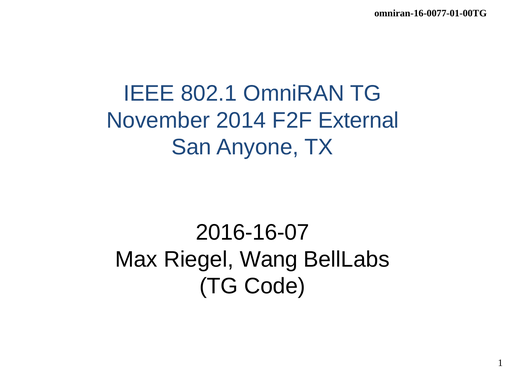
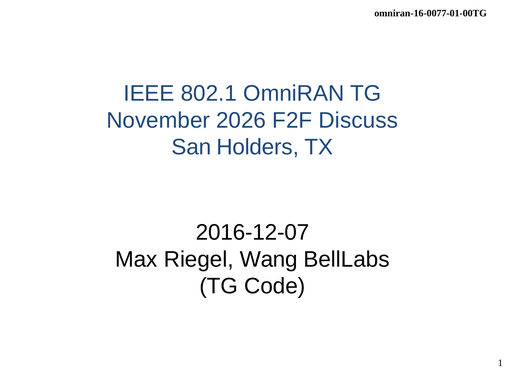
2014: 2014 -> 2026
External: External -> Discuss
Anyone: Anyone -> Holders
2016-16-07: 2016-16-07 -> 2016-12-07
